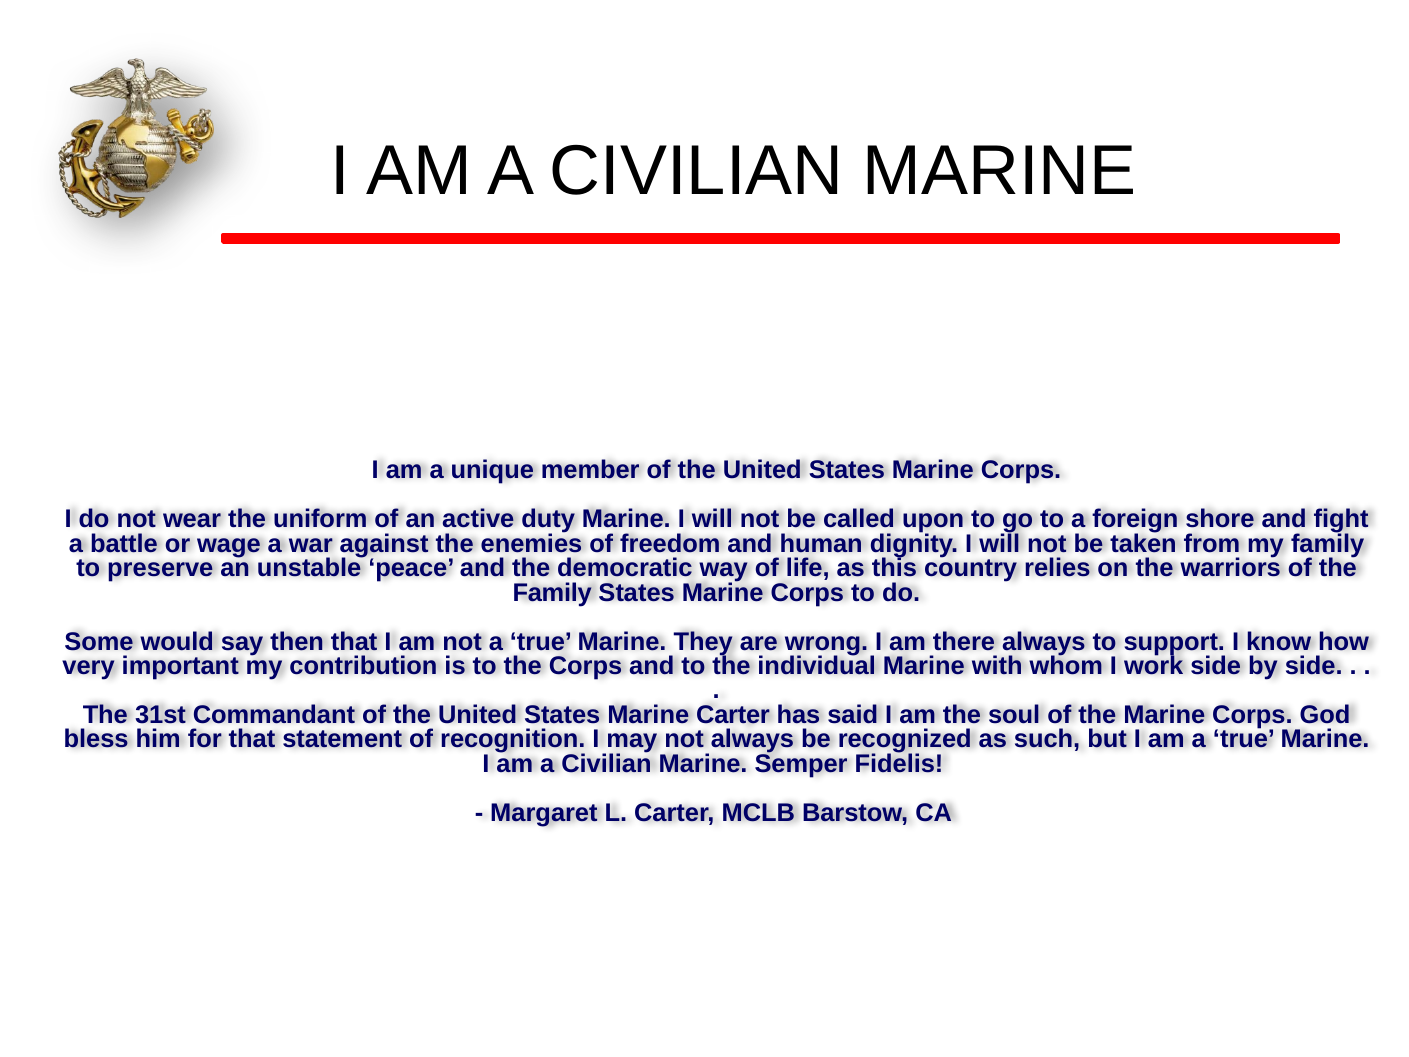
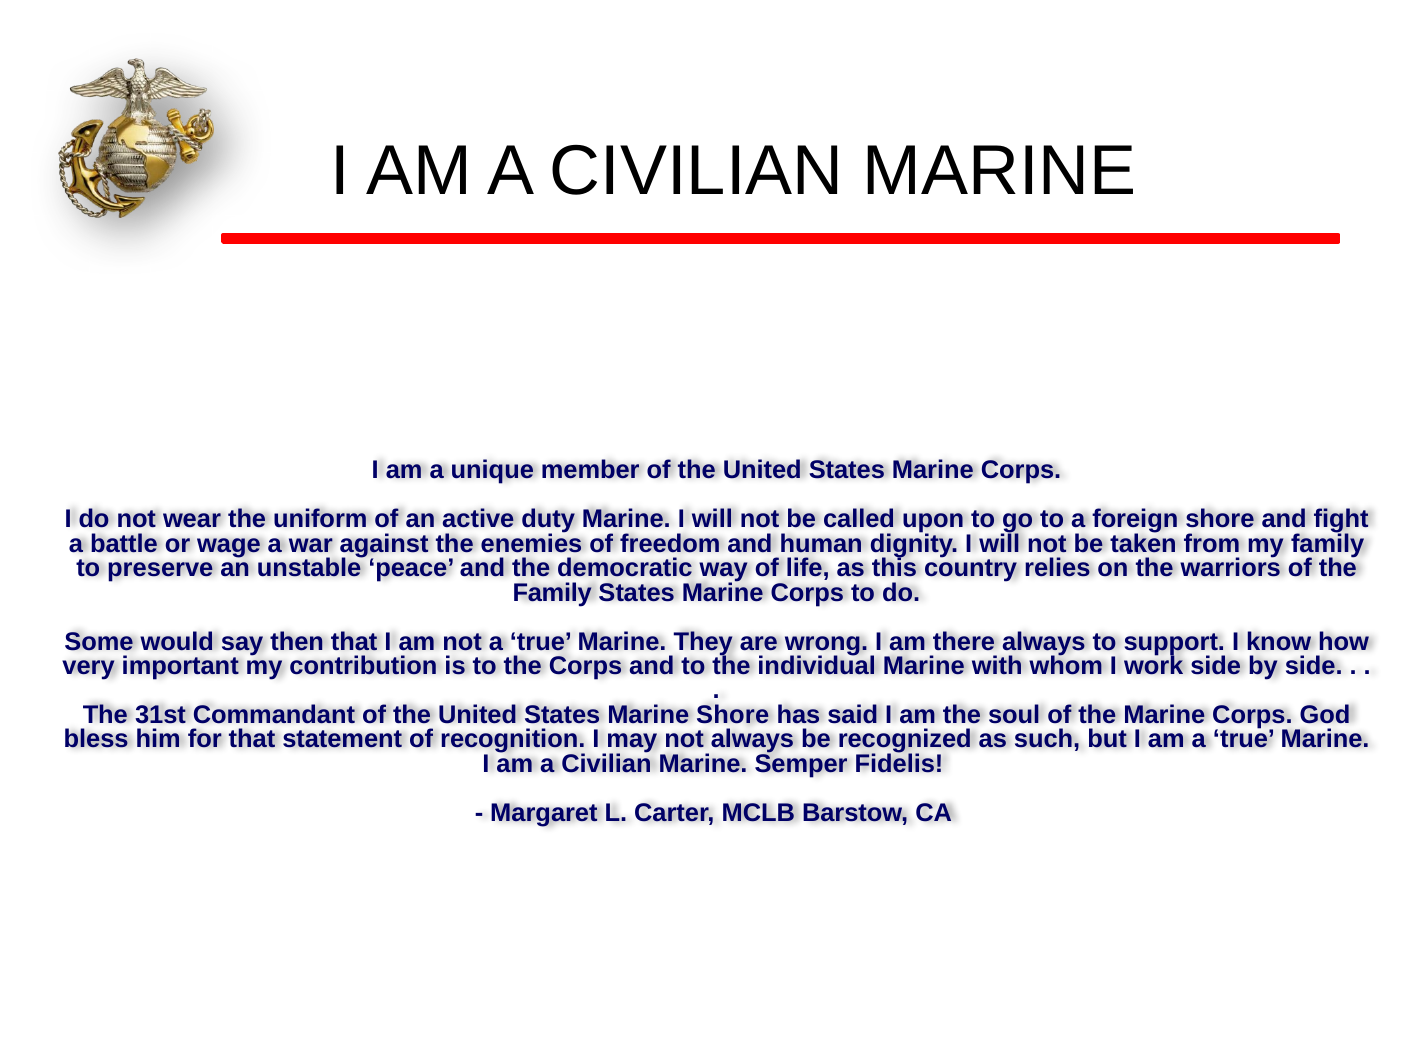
Marine Carter: Carter -> Shore
